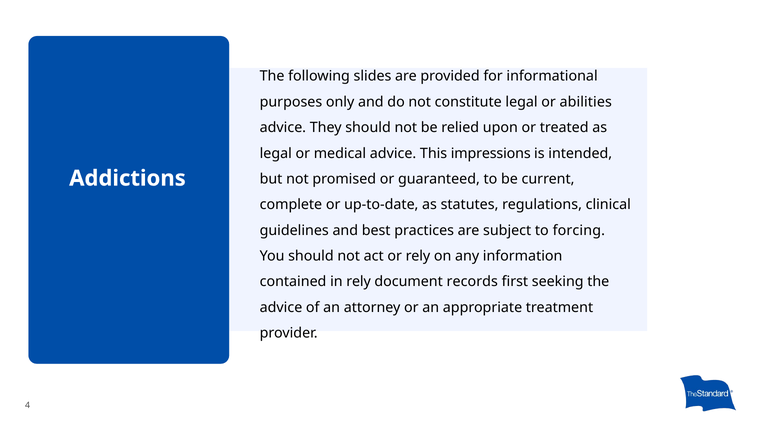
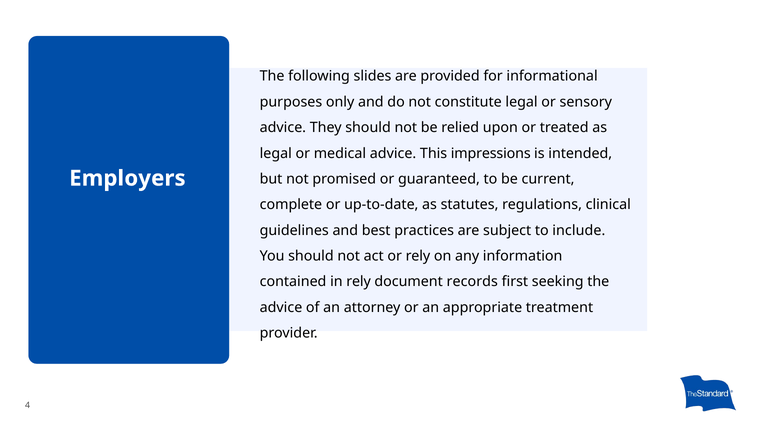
abilities: abilities -> sensory
Addictions: Addictions -> Employers
forcing: forcing -> include
